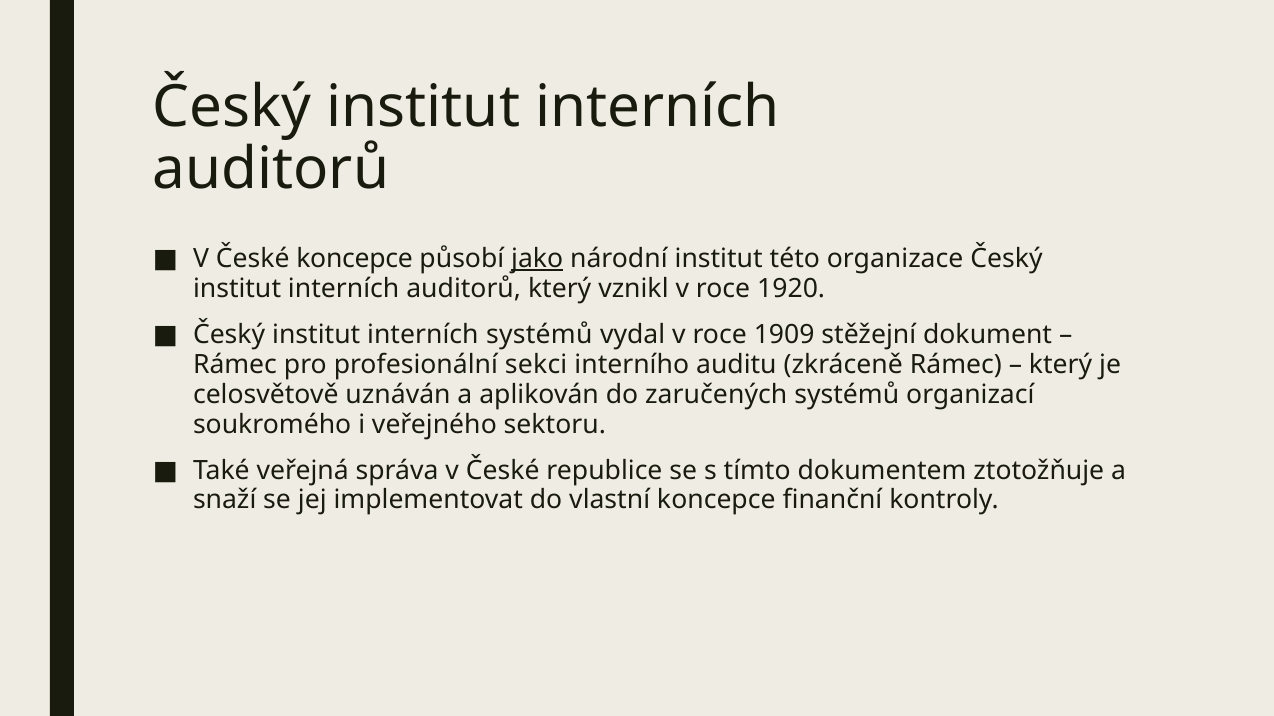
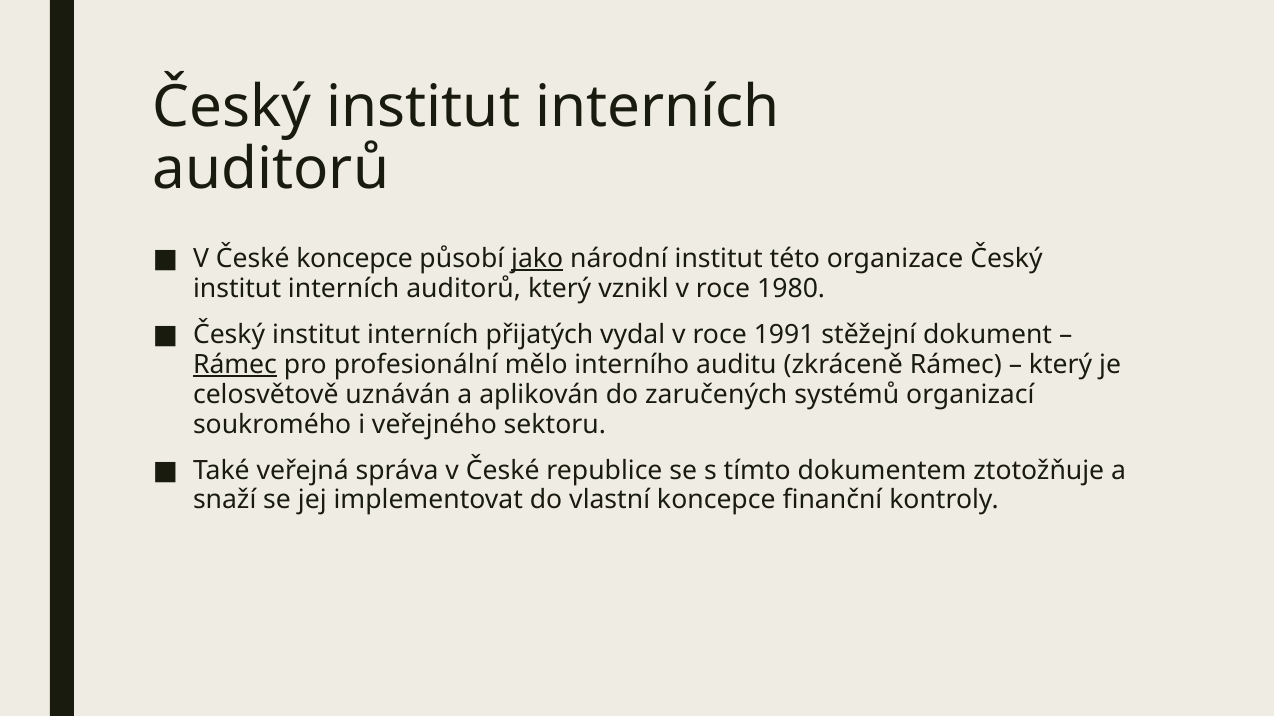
1920: 1920 -> 1980
interních systémů: systémů -> přijatých
1909: 1909 -> 1991
Rámec at (235, 365) underline: none -> present
sekci: sekci -> mělo
